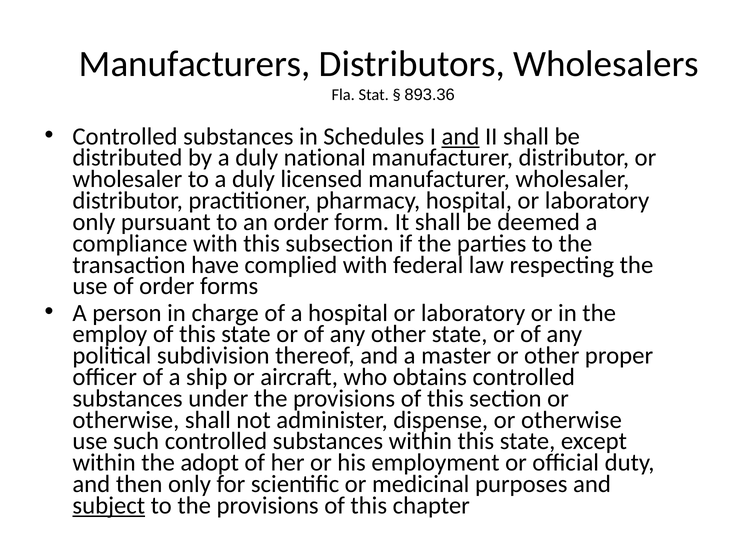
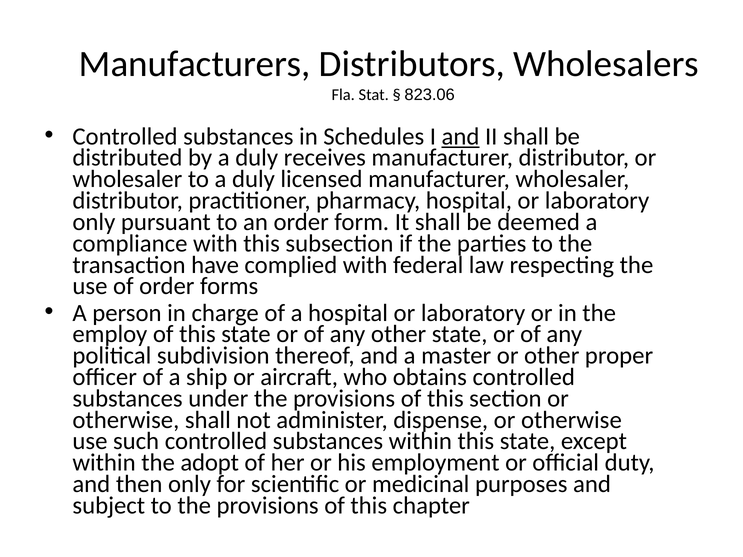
893.36: 893.36 -> 823.06
national: national -> receives
subject underline: present -> none
